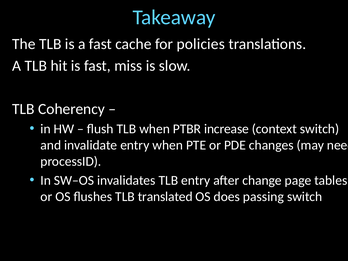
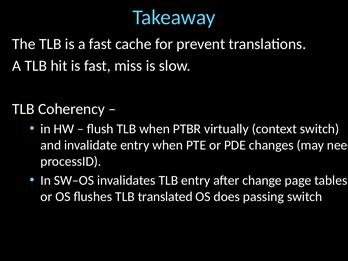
policies: policies -> prevent
increase: increase -> virtually
